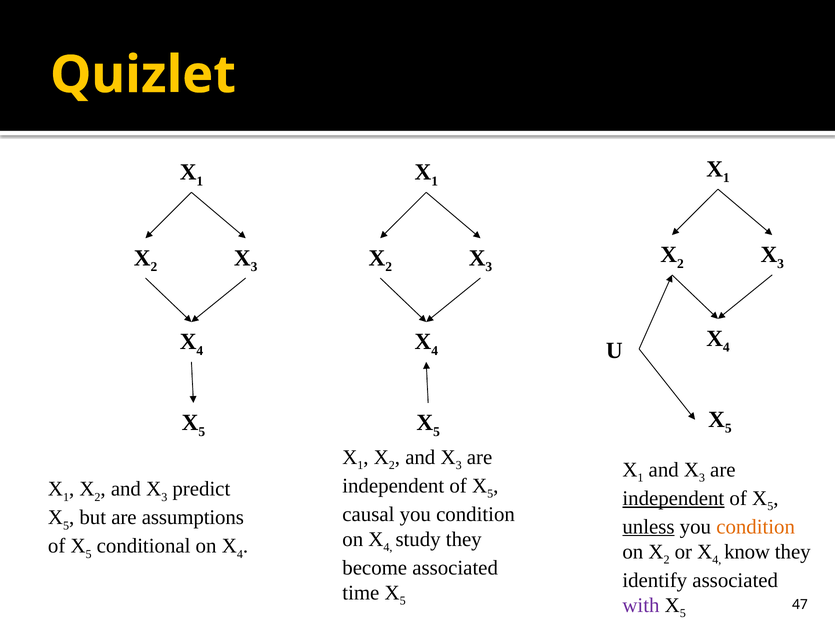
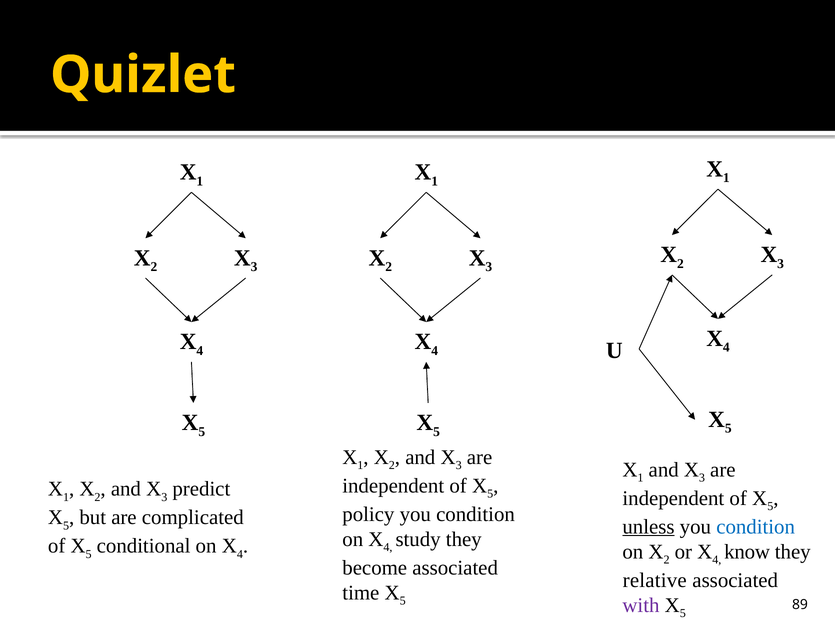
independent at (673, 498) underline: present -> none
causal: causal -> policy
assumptions: assumptions -> complicated
condition at (756, 527) colour: orange -> blue
identify: identify -> relative
47: 47 -> 89
